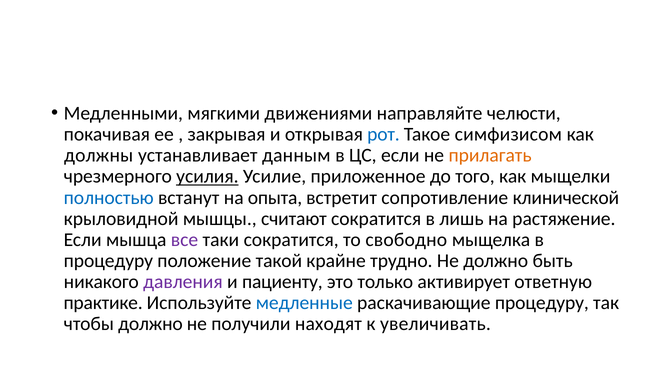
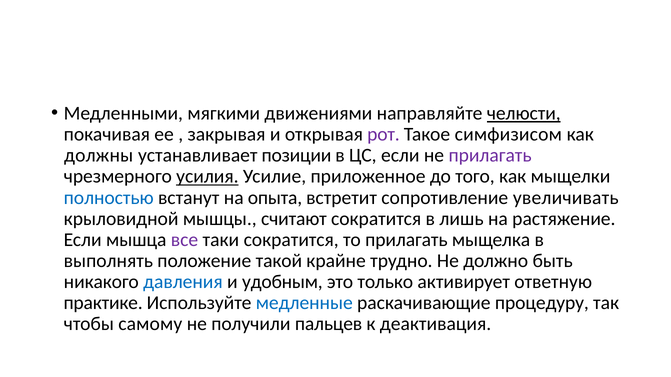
челюсти underline: none -> present
рот colour: blue -> purple
данным: данным -> позиции
прилагать at (490, 156) colour: orange -> purple
клинической: клинической -> увеличивать
то свободно: свободно -> прилагать
процедуру at (108, 261): процедуру -> выполнять
давления colour: purple -> blue
пациенту: пациенту -> удобным
чтобы должно: должно -> самому
находят: находят -> пальцев
увеличивать: увеличивать -> деактивация
